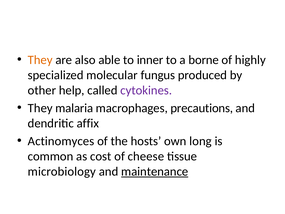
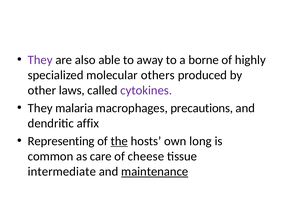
They at (40, 60) colour: orange -> purple
inner: inner -> away
fungus: fungus -> others
help: help -> laws
Actinomyces: Actinomyces -> Representing
the underline: none -> present
cost: cost -> care
microbiology: microbiology -> intermediate
